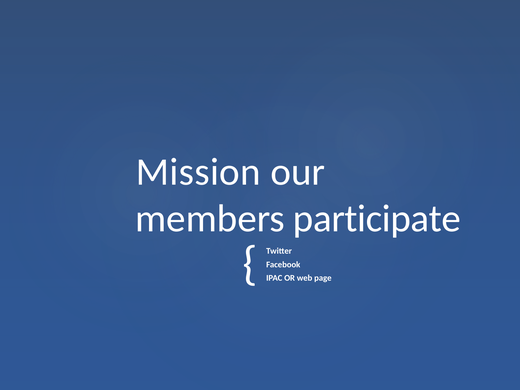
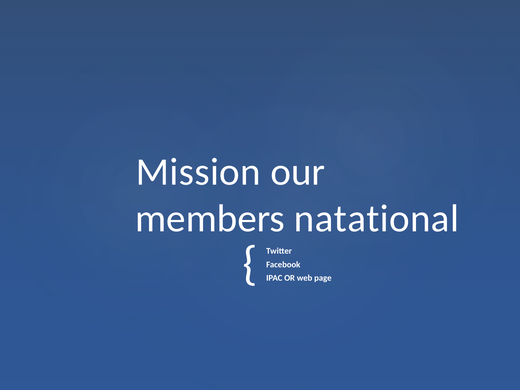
participate: participate -> natational
